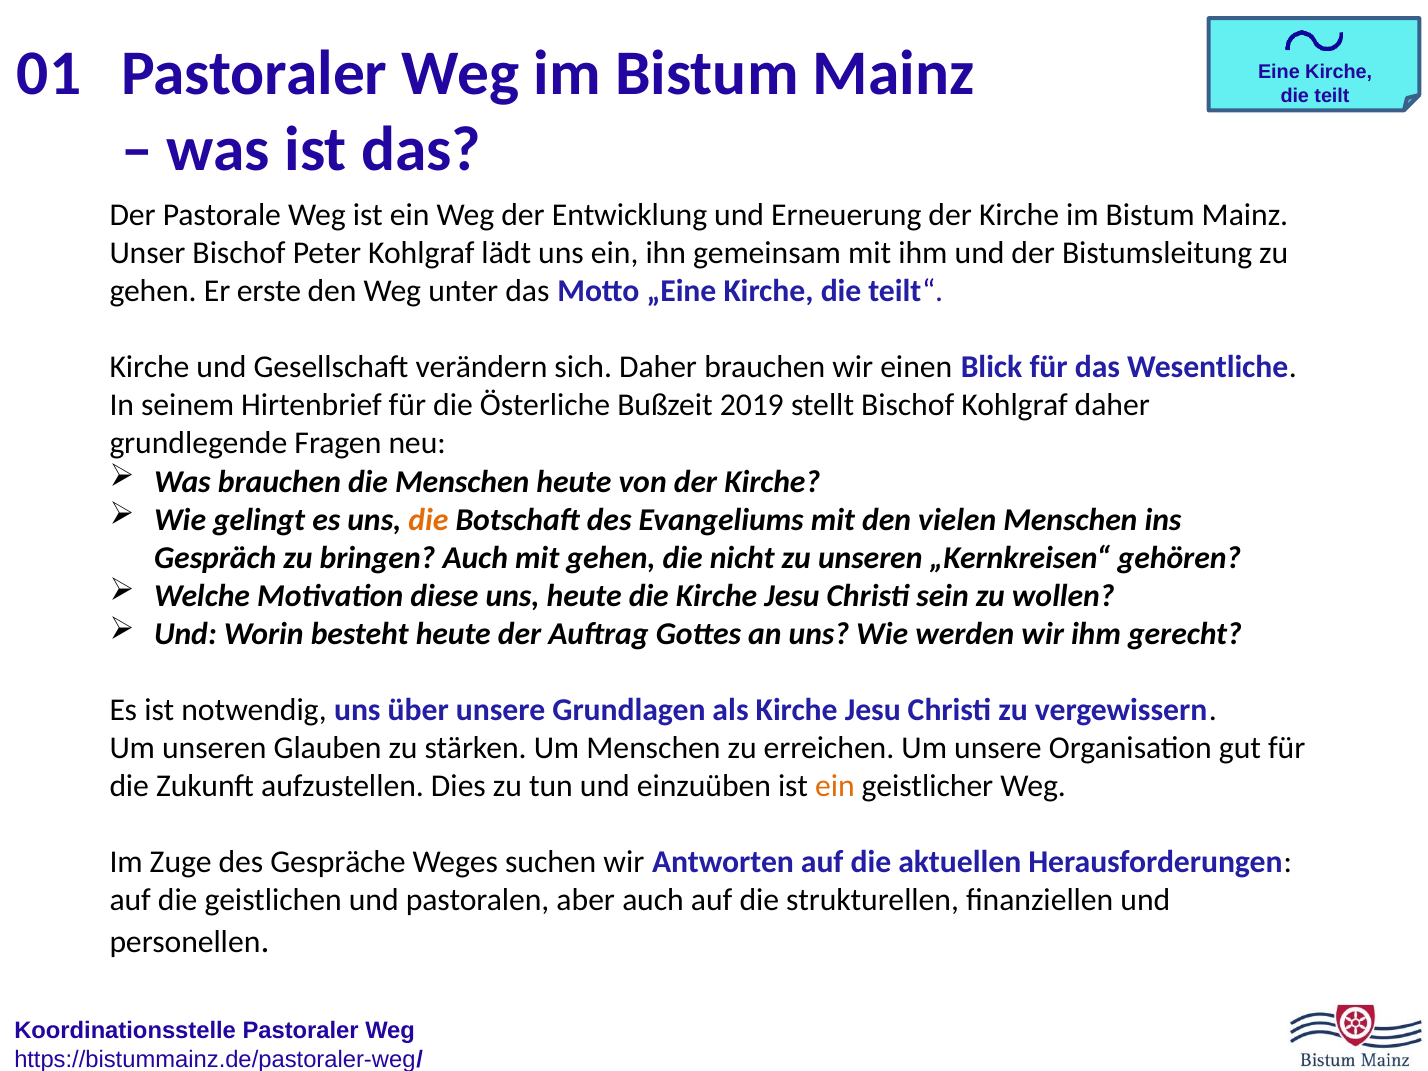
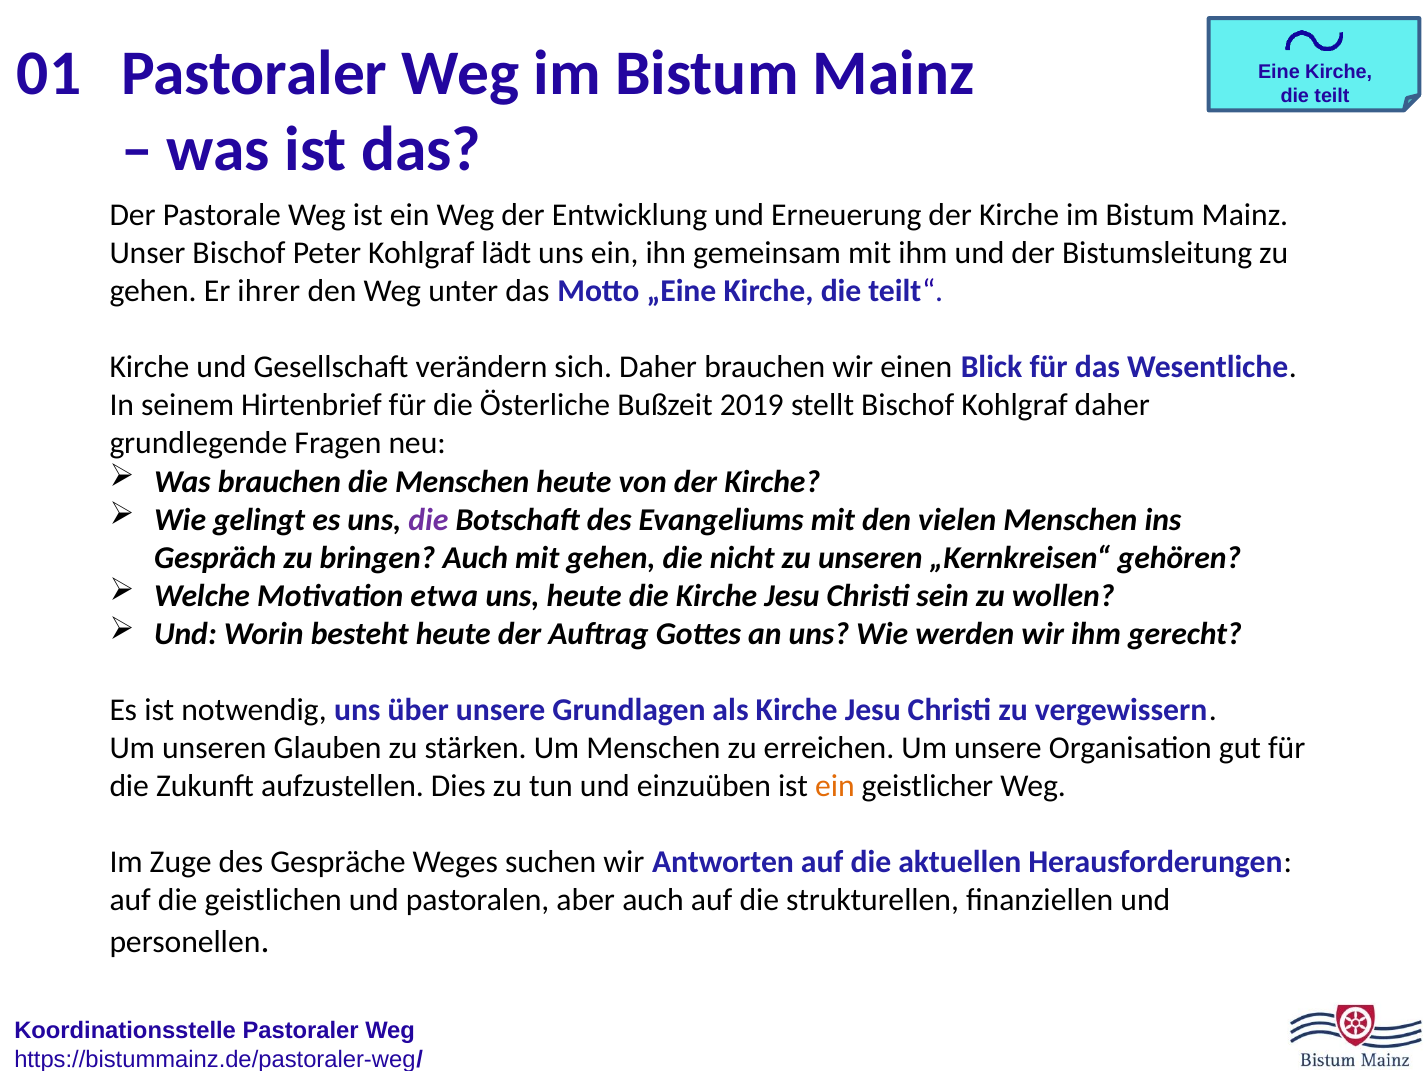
erste: erste -> ihrer
die at (428, 520) colour: orange -> purple
diese: diese -> etwa
